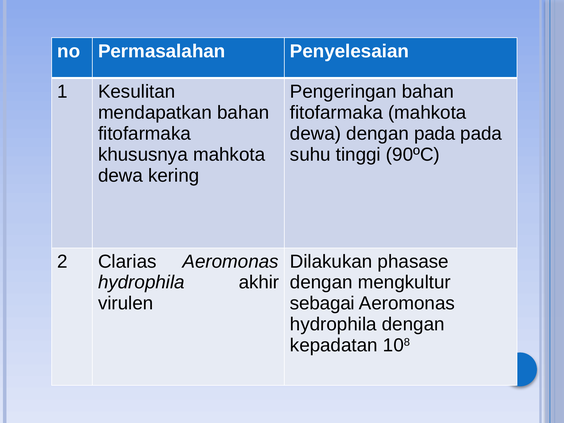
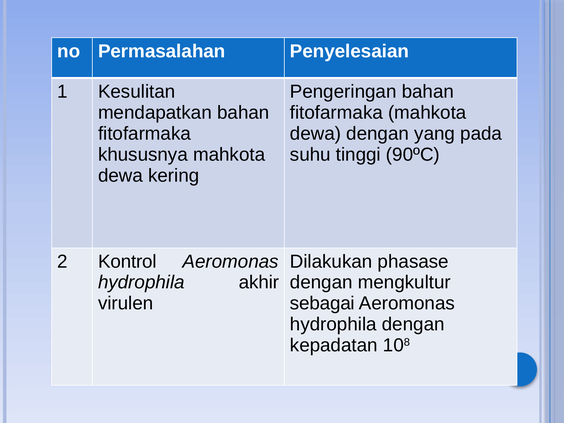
dengan pada: pada -> yang
Clarias: Clarias -> Kontrol
